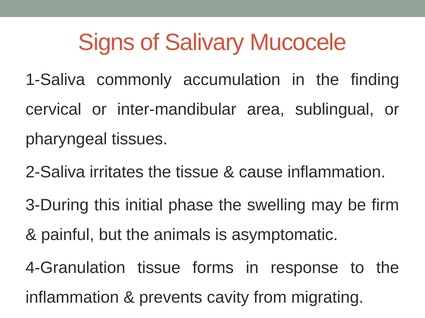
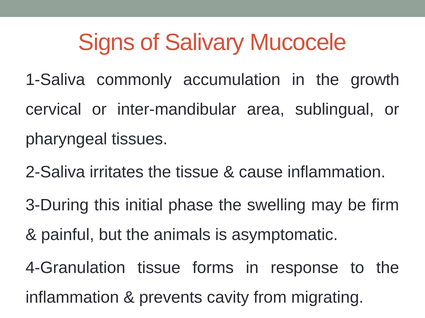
finding: finding -> growth
